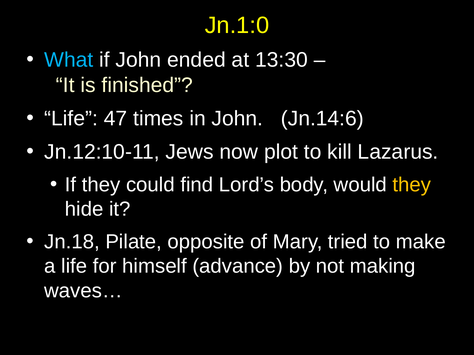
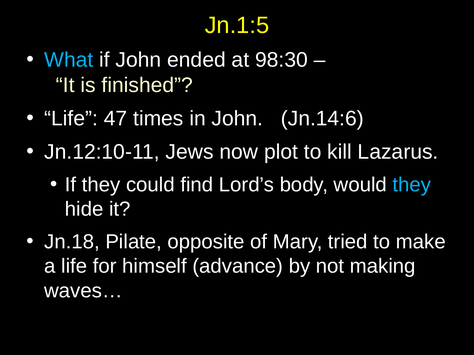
Jn.1:0: Jn.1:0 -> Jn.1:5
13:30: 13:30 -> 98:30
they at (412, 185) colour: yellow -> light blue
